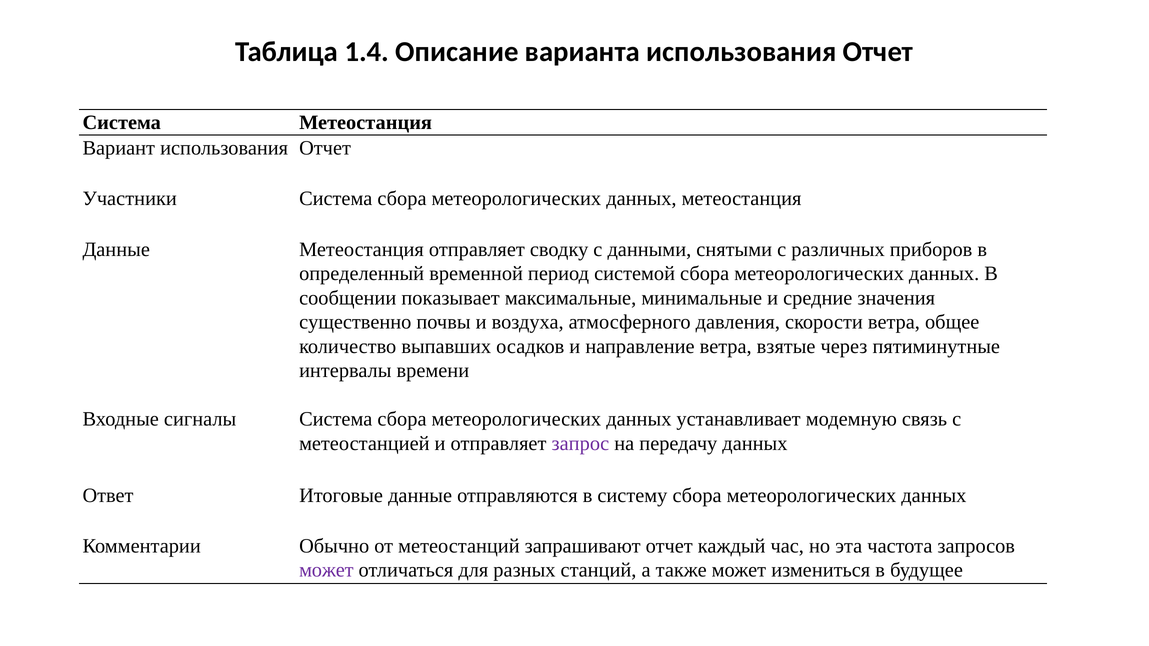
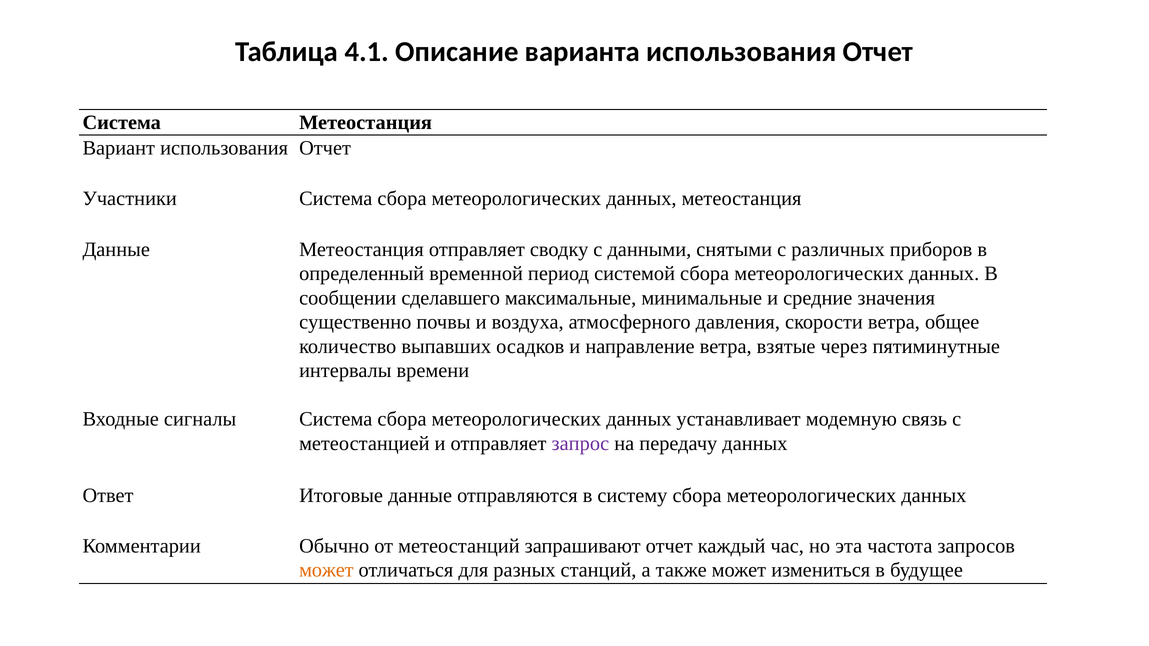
1.4: 1.4 -> 4.1
показывает: показывает -> сделавшего
может at (326, 571) colour: purple -> orange
